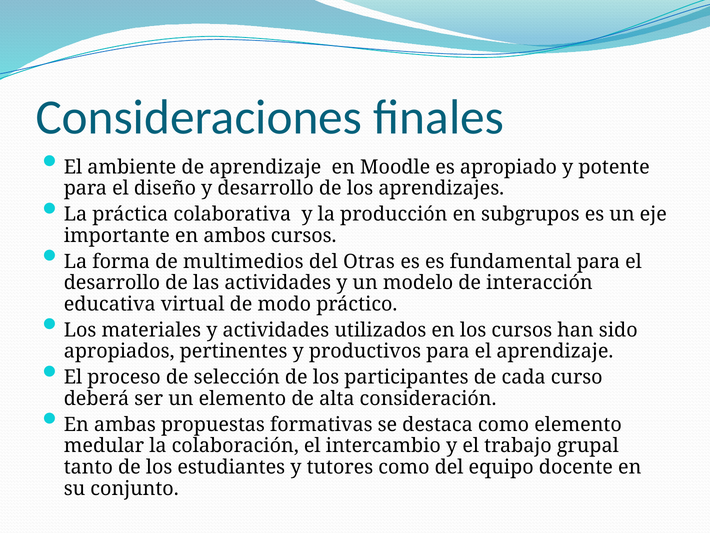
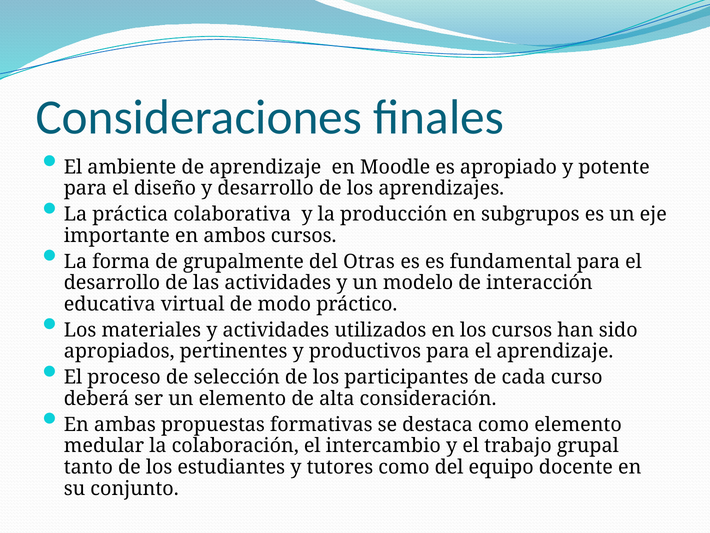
multimedios: multimedios -> grupalmente
